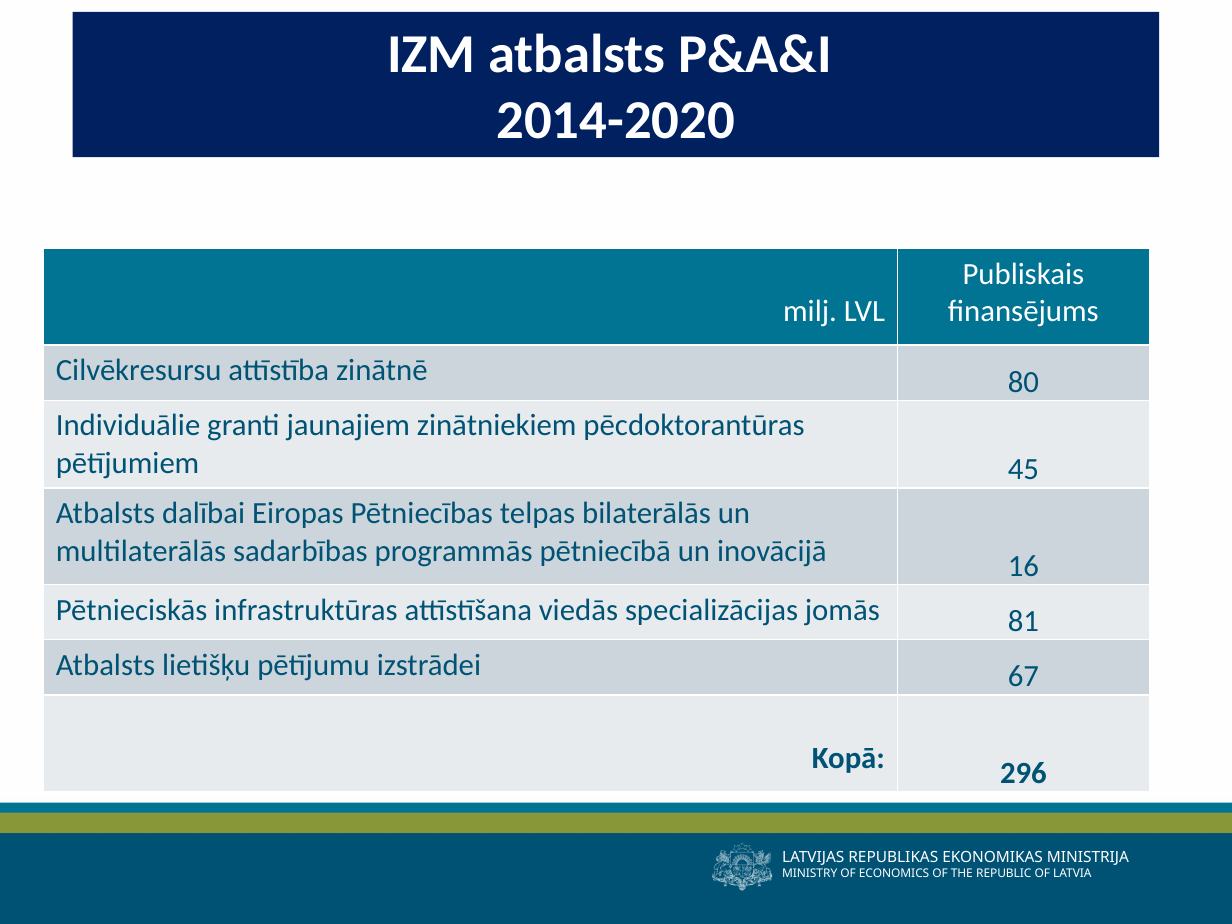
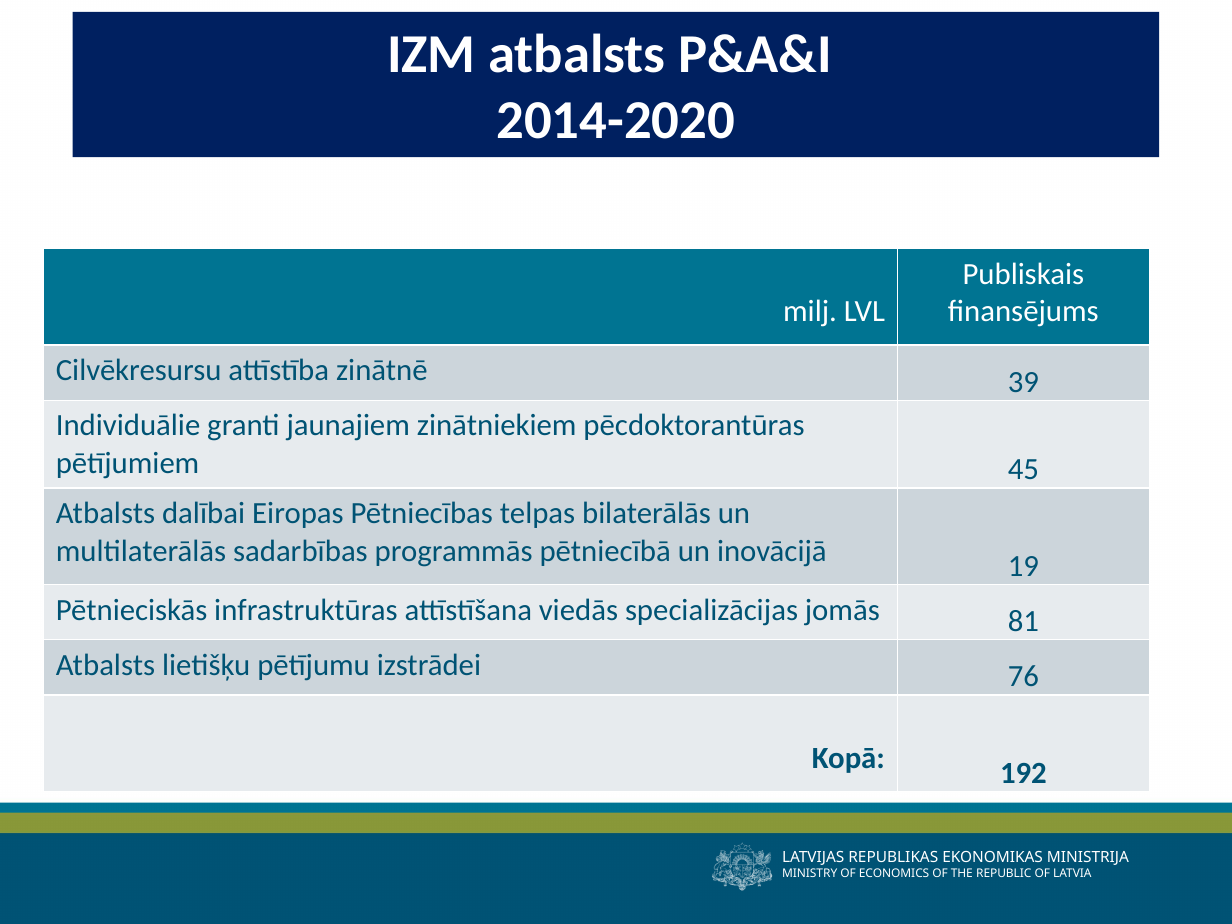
80: 80 -> 39
16: 16 -> 19
67: 67 -> 76
296: 296 -> 192
